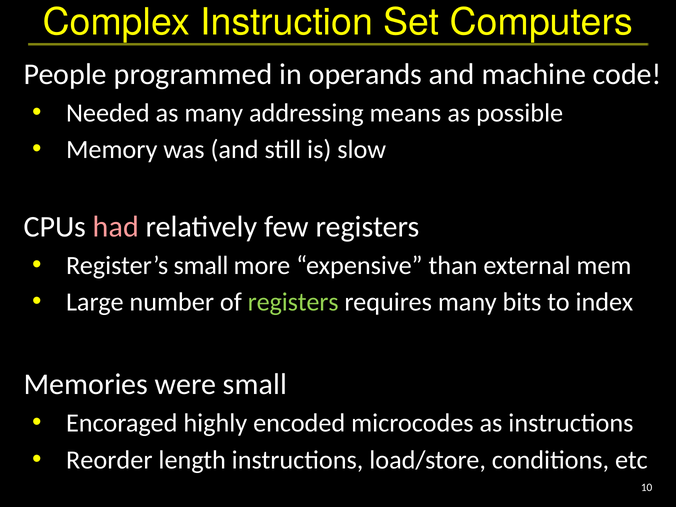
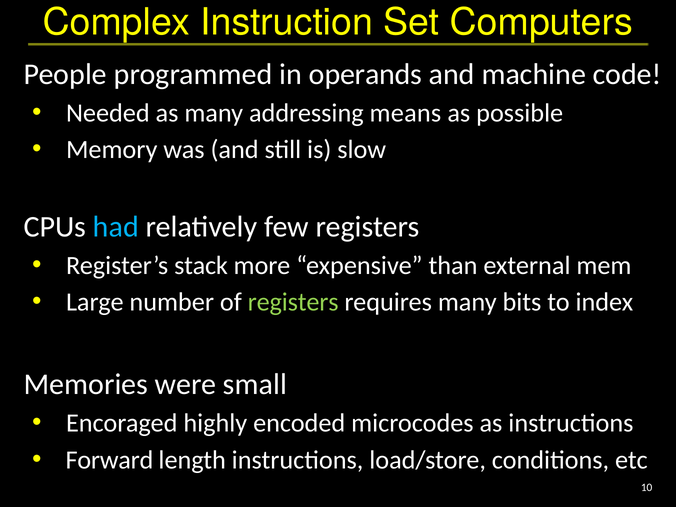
had colour: pink -> light blue
Register’s small: small -> stack
Reorder: Reorder -> Forward
